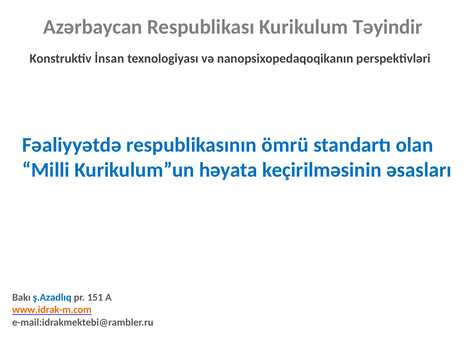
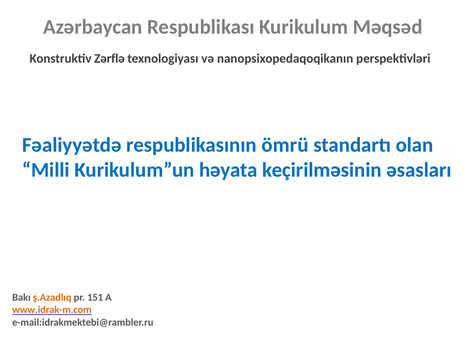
Təyindir: Təyindir -> Məqsəd
İnsan: İnsan -> Zərflə
ş.Azadlıq colour: blue -> orange
